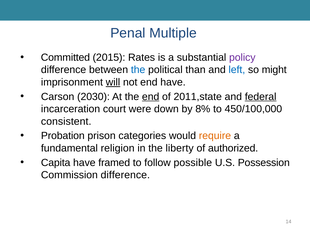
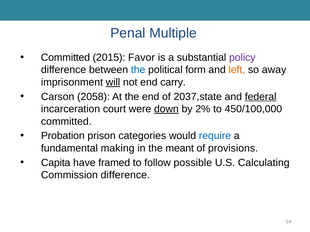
Rates: Rates -> Favor
than: than -> form
left colour: blue -> orange
might: might -> away
end have: have -> carry
2030: 2030 -> 2058
end at (151, 97) underline: present -> none
2011,state: 2011,state -> 2037,state
down underline: none -> present
8%: 8% -> 2%
consistent at (66, 122): consistent -> committed
require colour: orange -> blue
religion: religion -> making
liberty: liberty -> meant
authorized: authorized -> provisions
Possession: Possession -> Calculating
